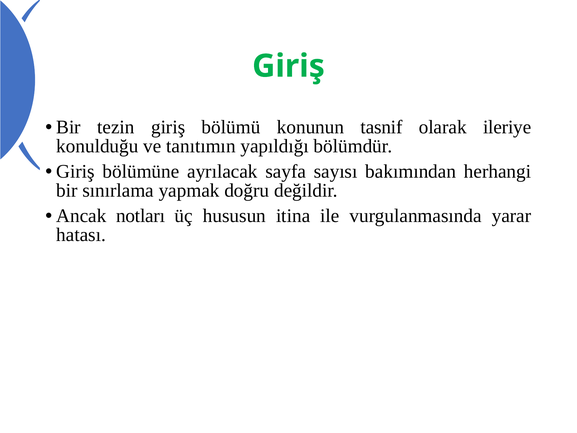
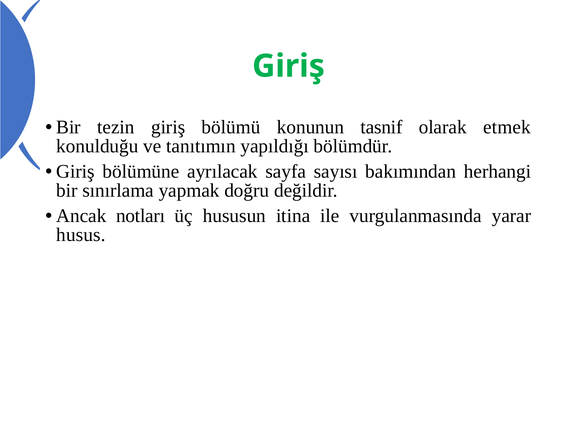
ileriye: ileriye -> etmek
hatası: hatası -> husus
